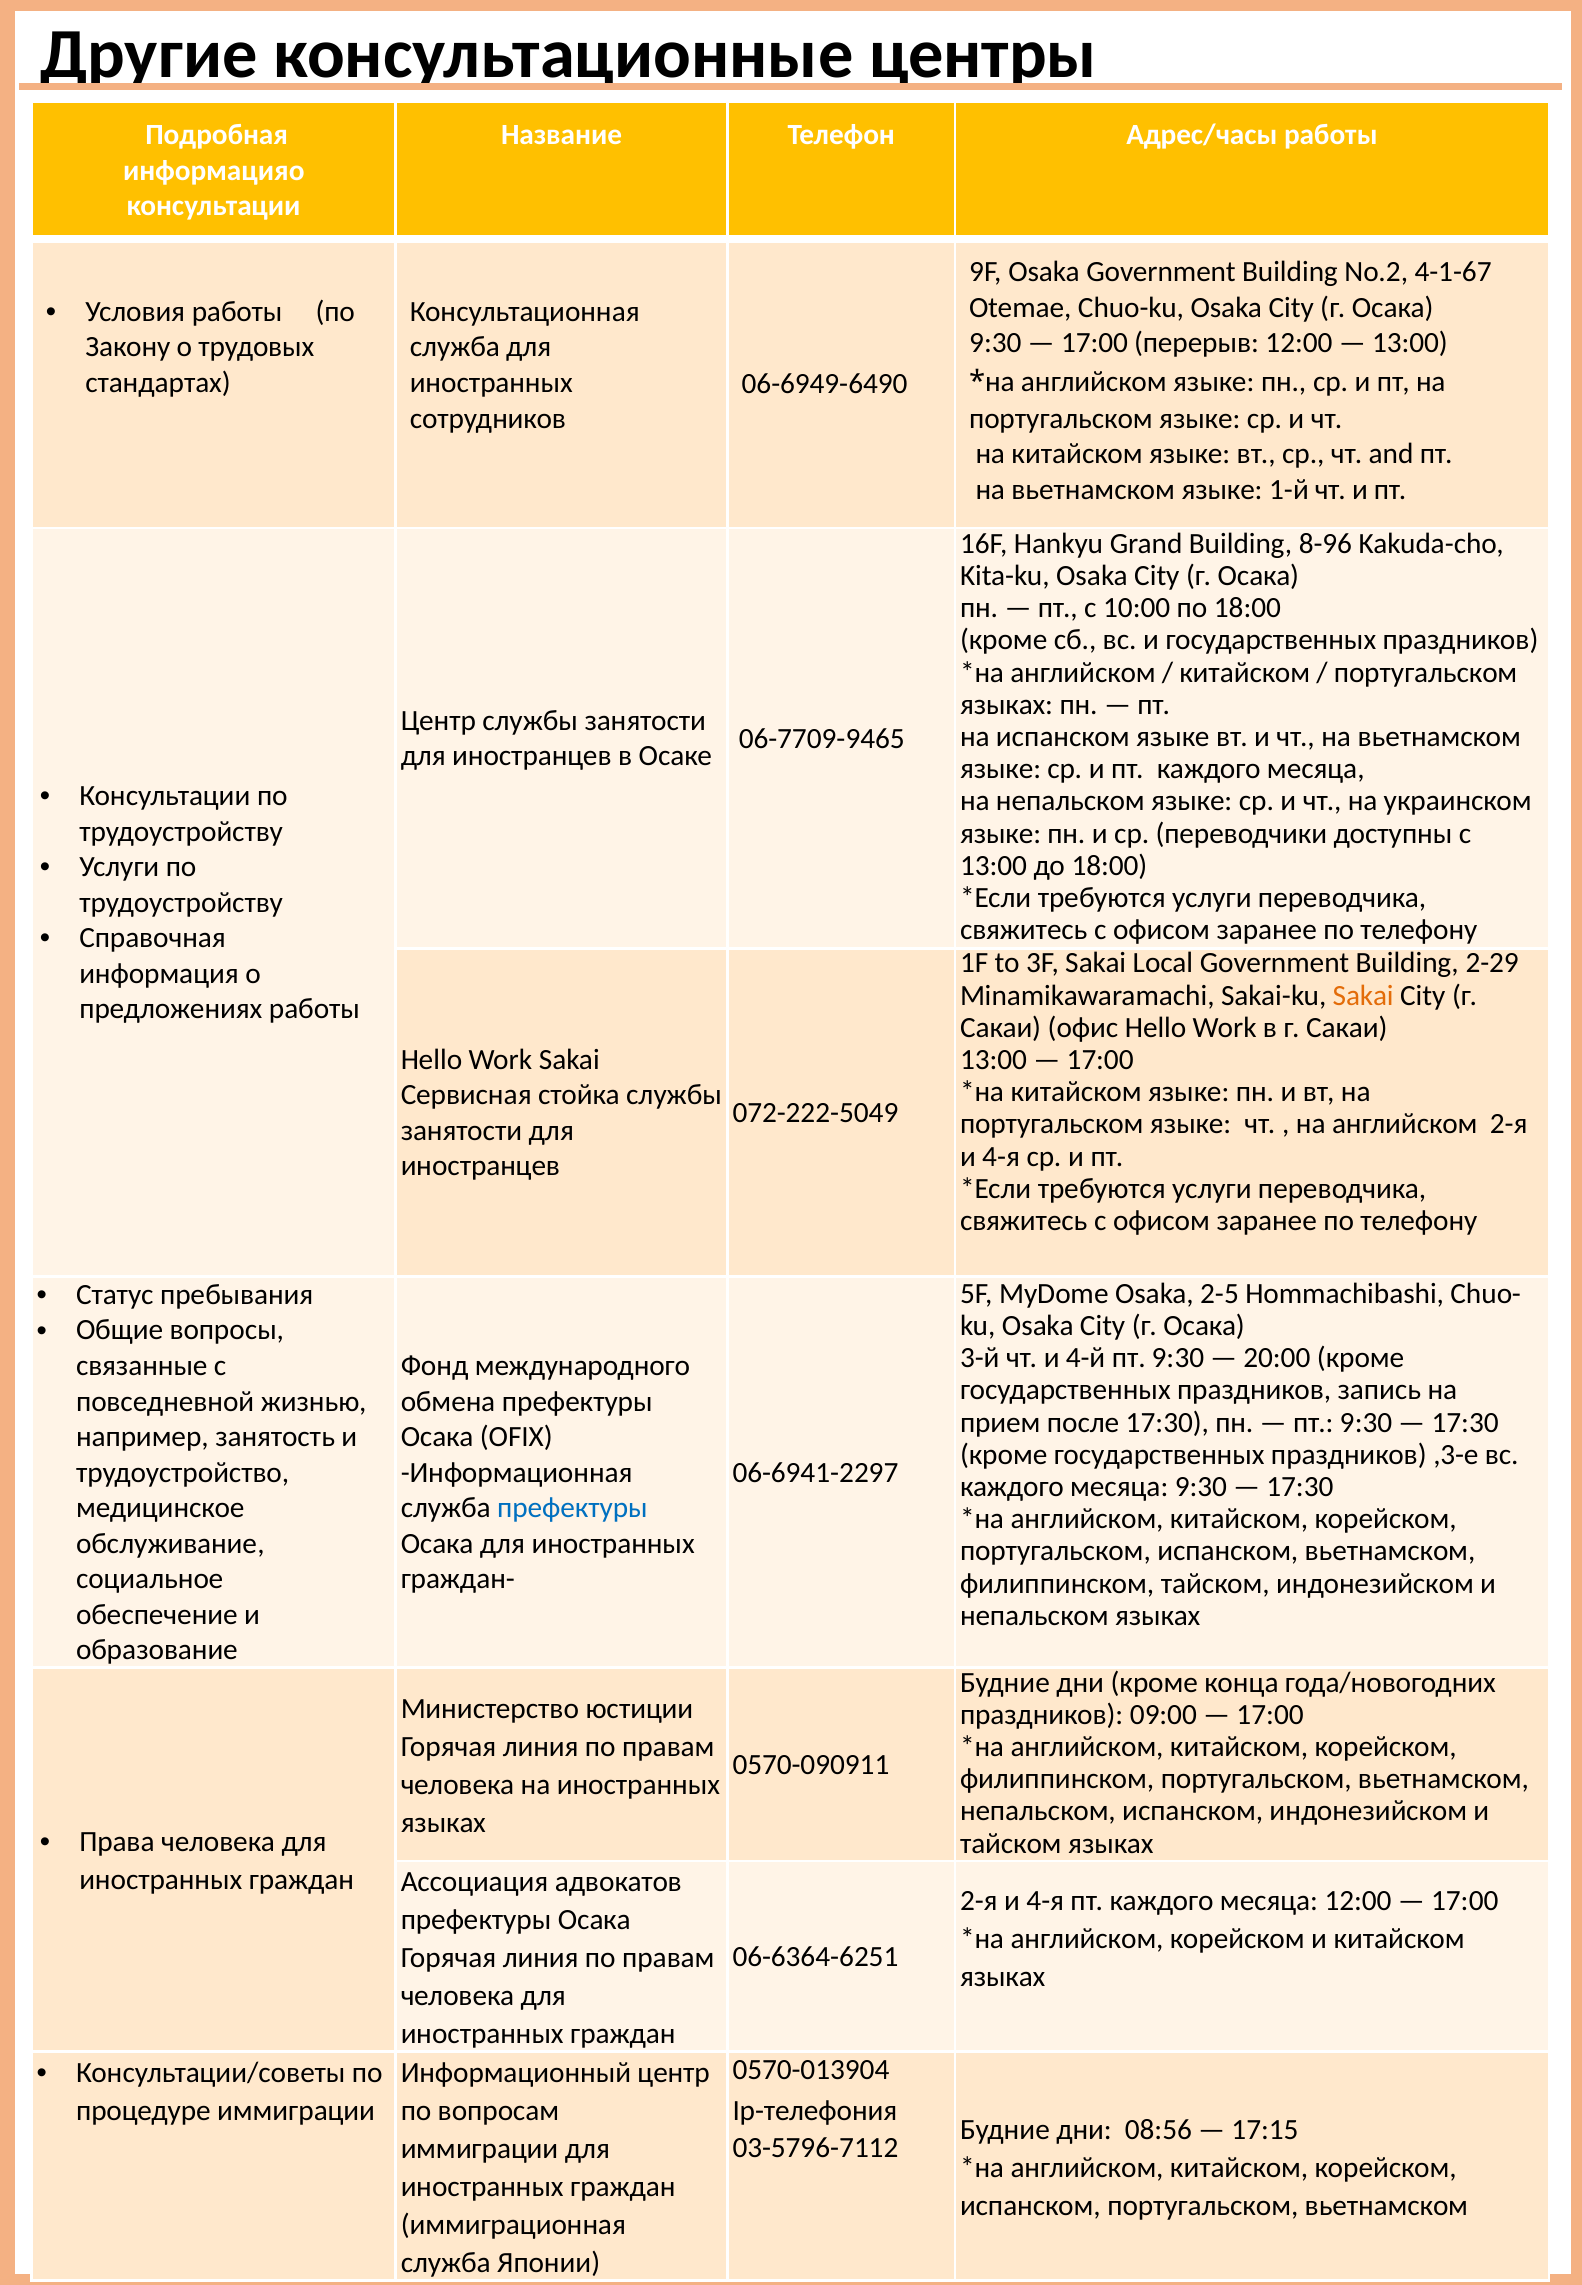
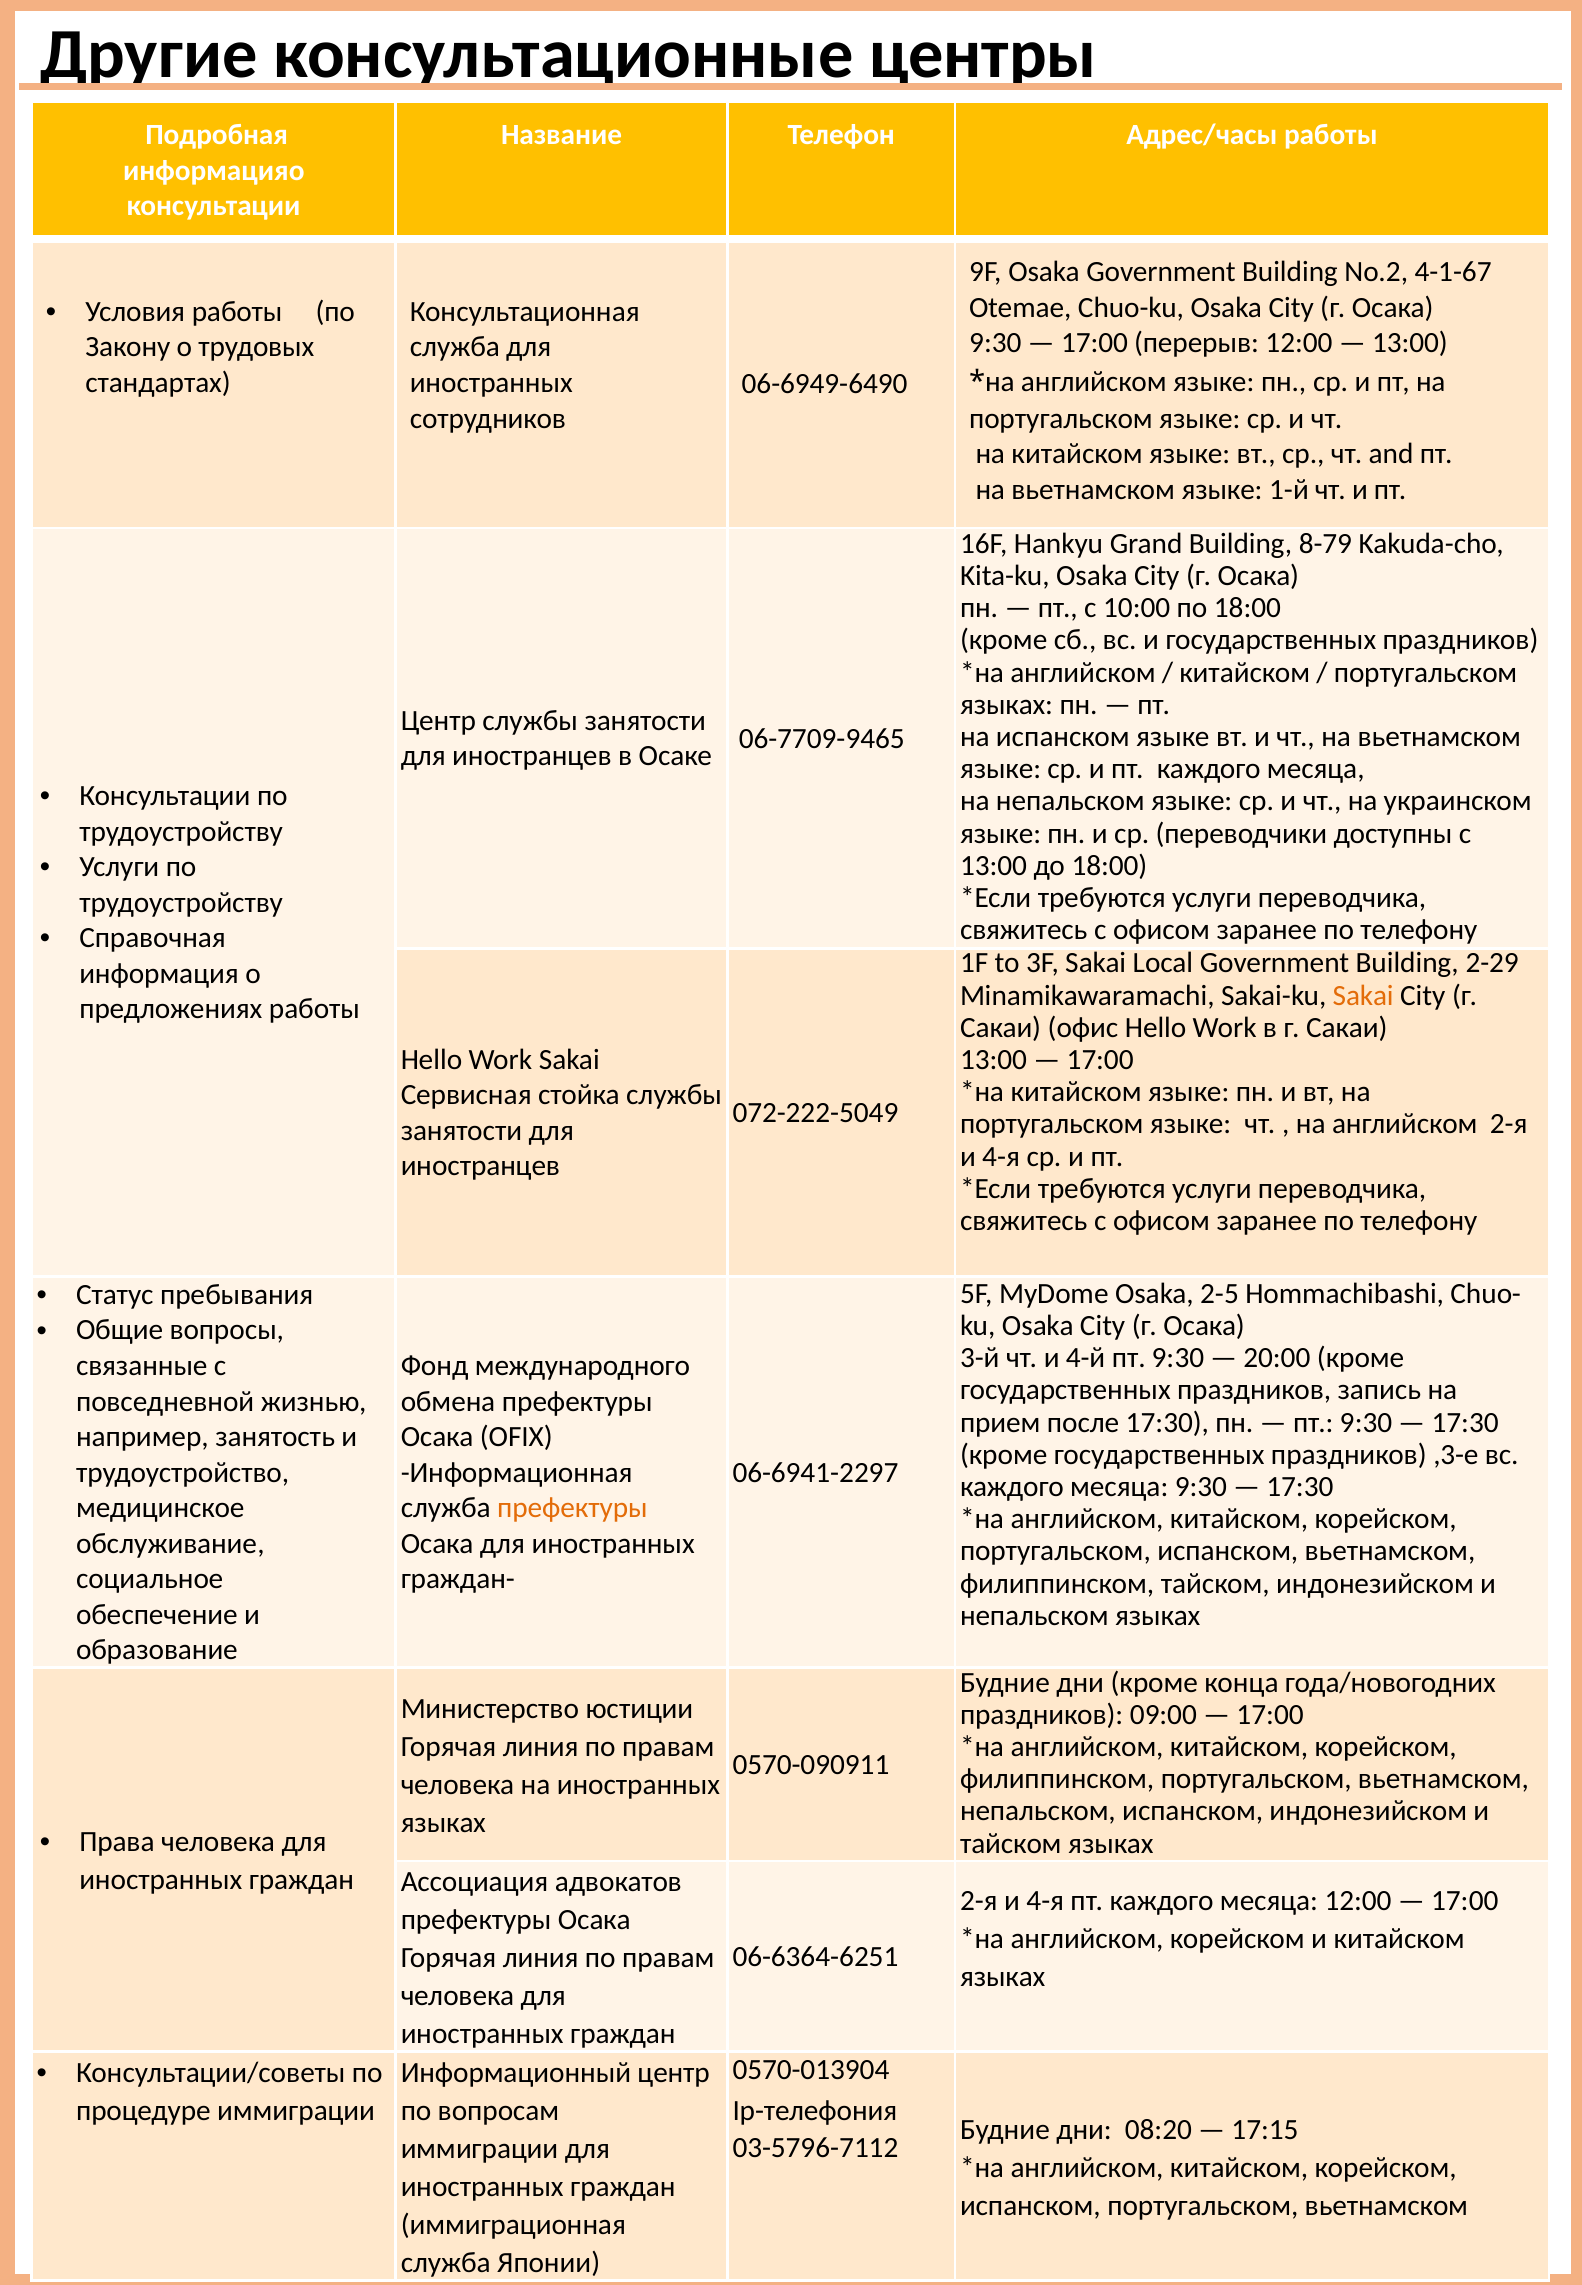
8-96: 8-96 -> 8-79
префектуры at (572, 1508) colour: blue -> orange
08:56: 08:56 -> 08:20
